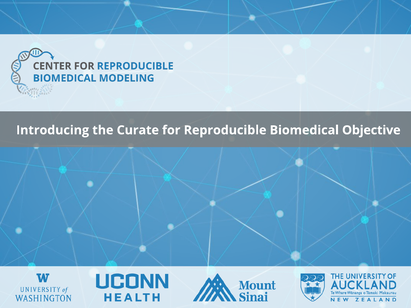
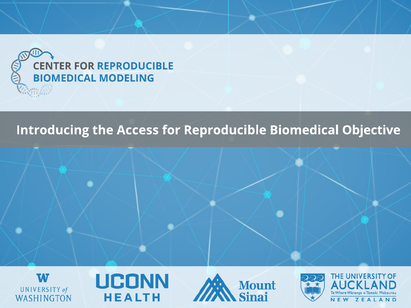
Curate: Curate -> Access
